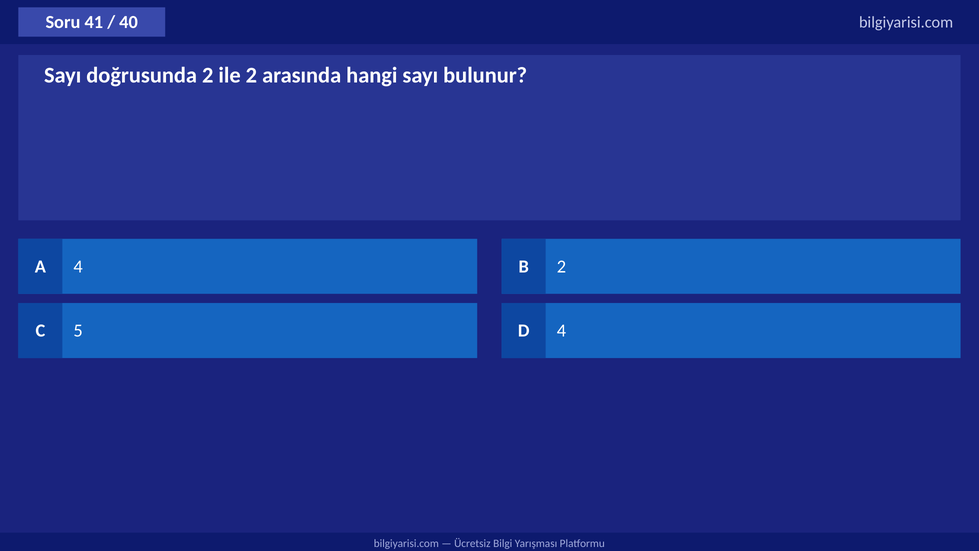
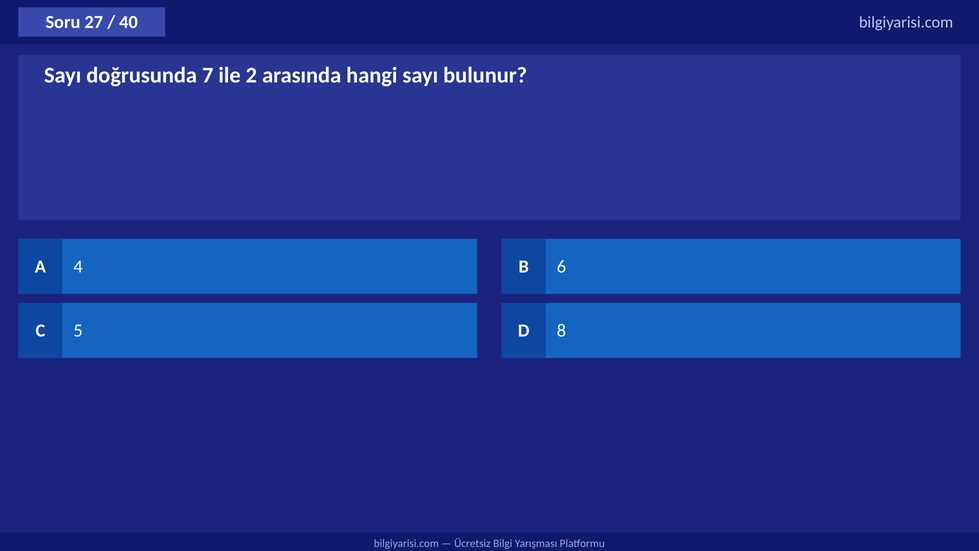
41: 41 -> 27
doğrusunda 2: 2 -> 7
B 2: 2 -> 6
D 4: 4 -> 8
